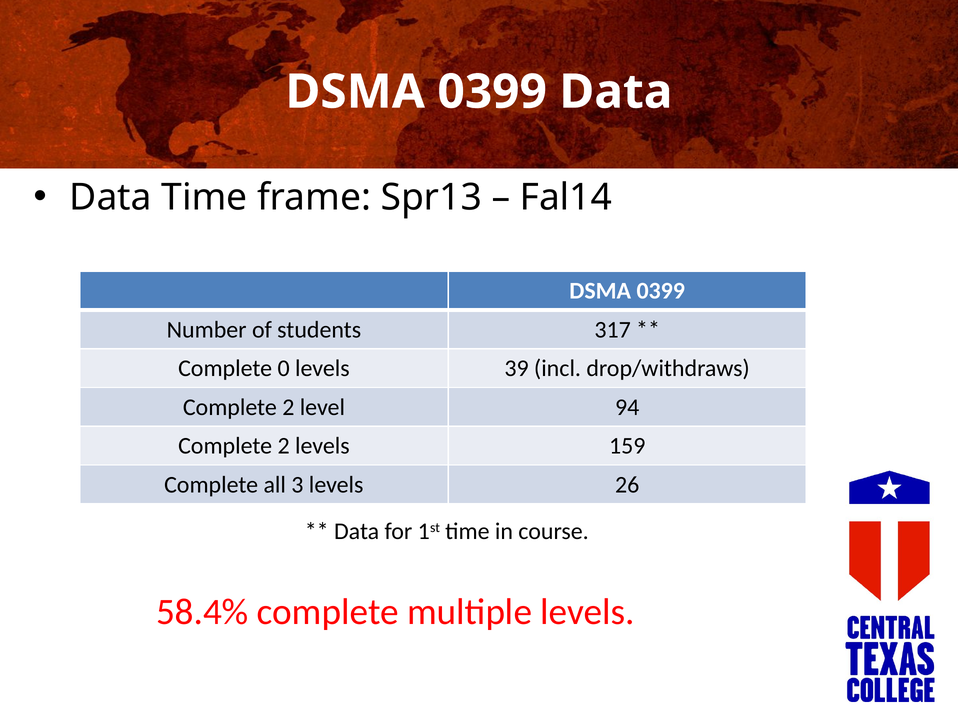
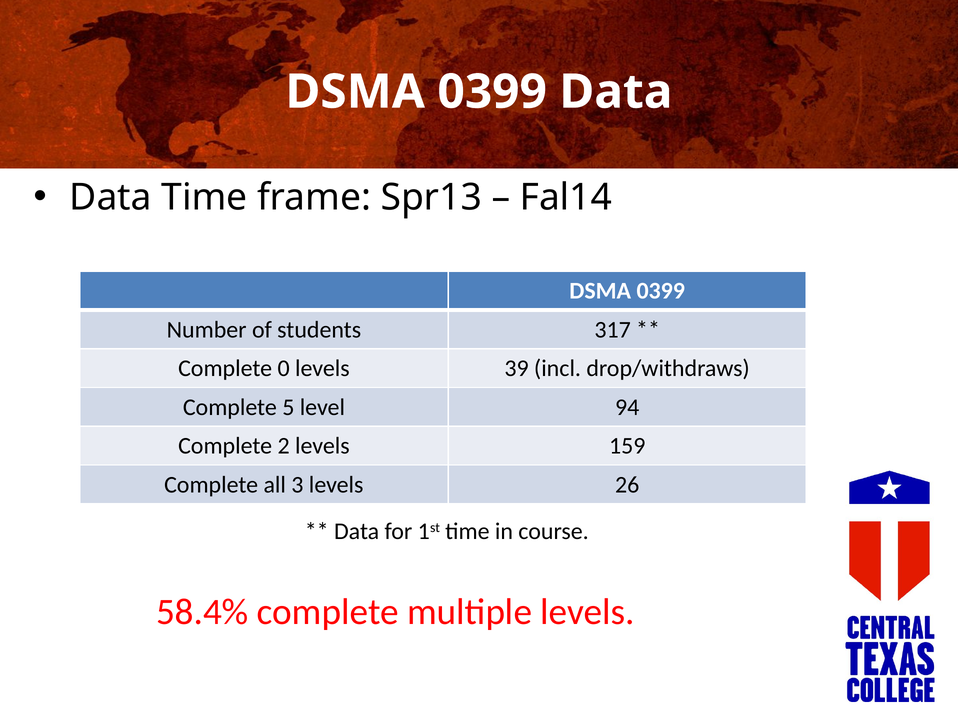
2 at (288, 407): 2 -> 5
